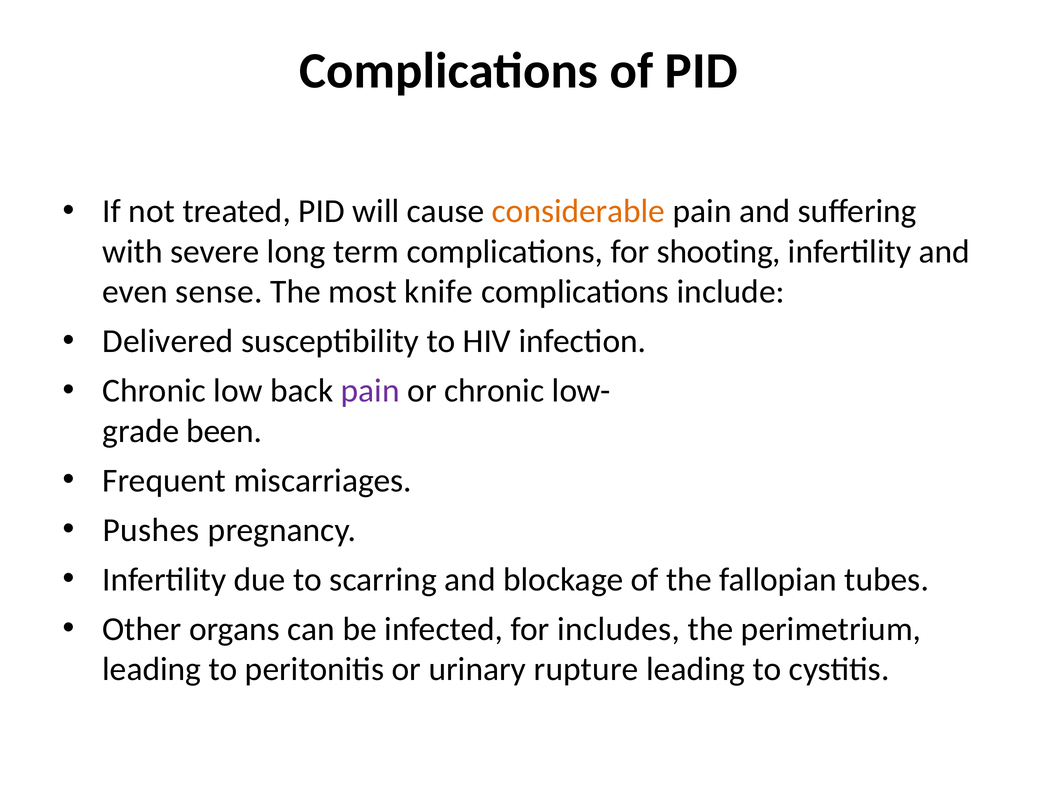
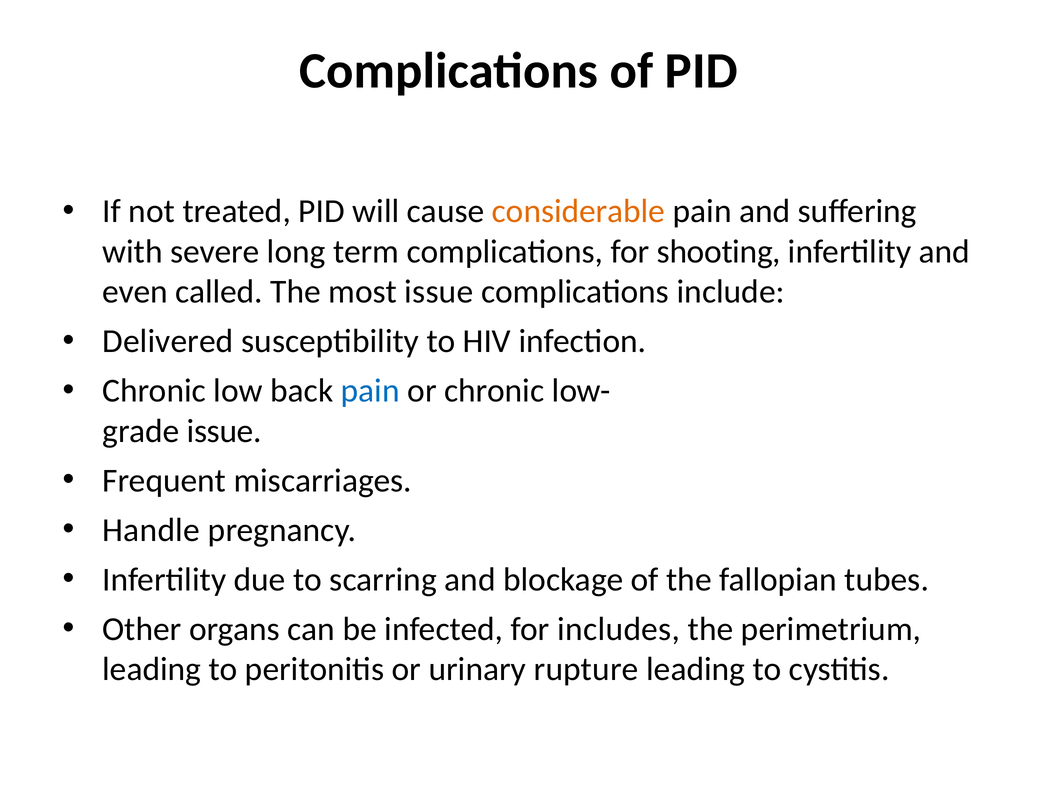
sense: sense -> called
most knife: knife -> issue
pain at (370, 391) colour: purple -> blue
grade been: been -> issue
Pushes: Pushes -> Handle
